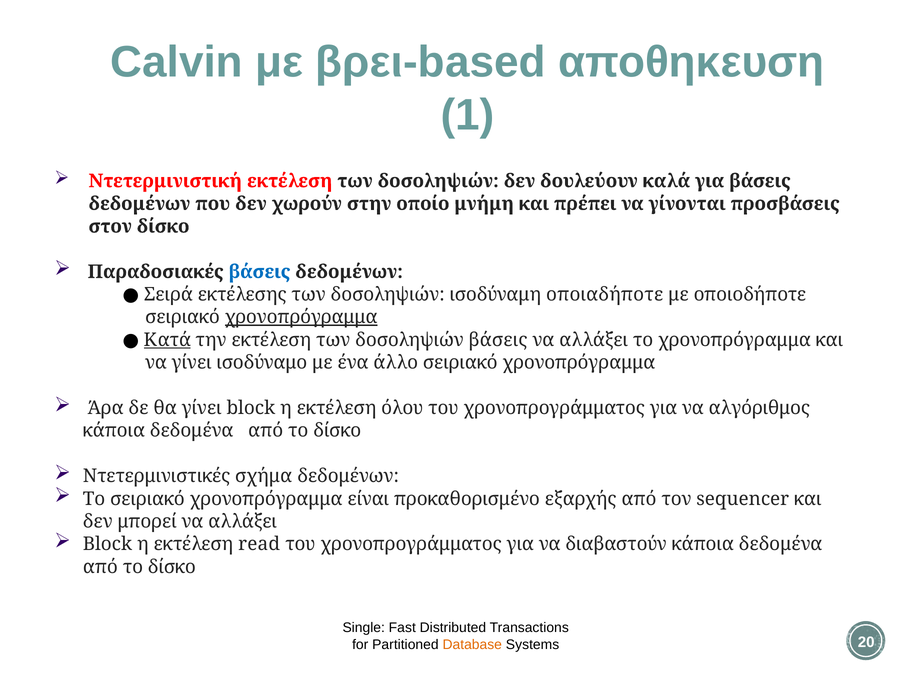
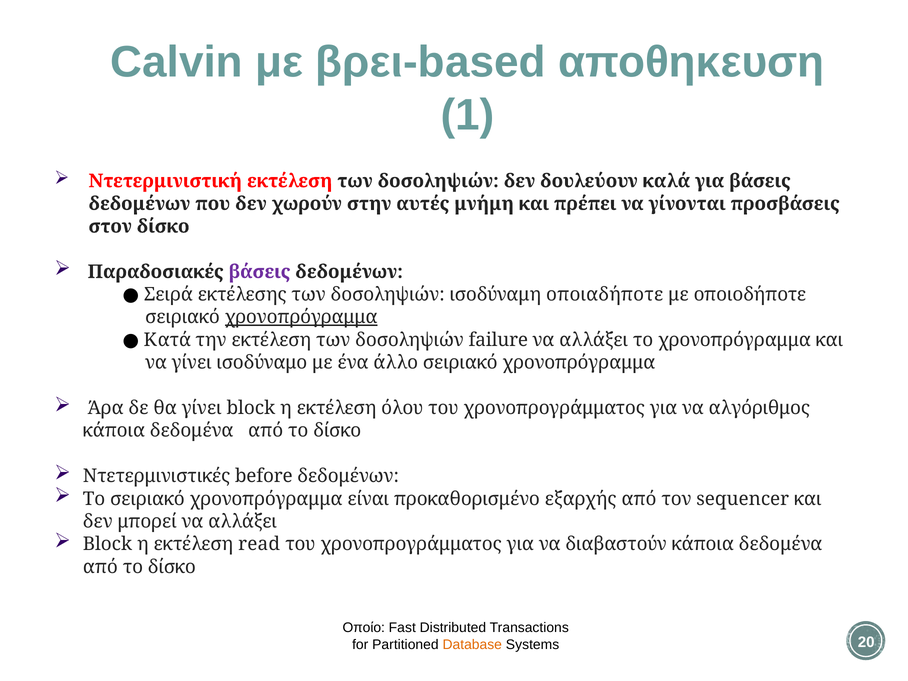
οποίο: οποίο -> αυτές
βάσεις at (260, 272) colour: blue -> purple
Κατά underline: present -> none
δοσοληψιών βάσεις: βάσεις -> failure
σχήμα: σχήμα -> before
Single: Single -> Οποίο
